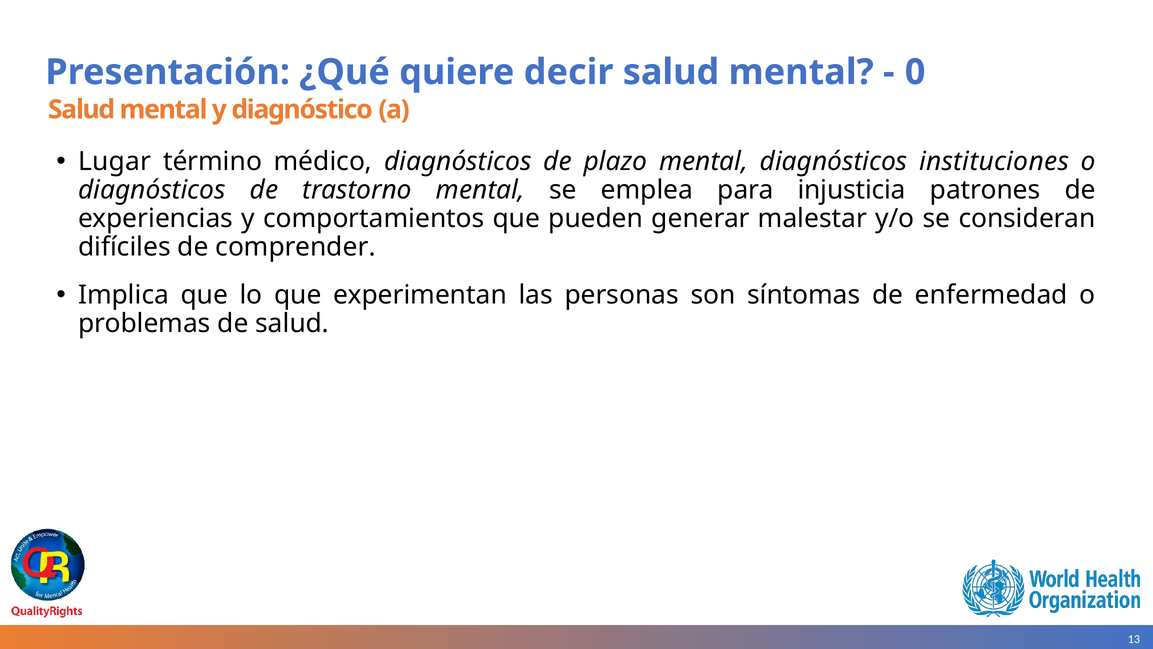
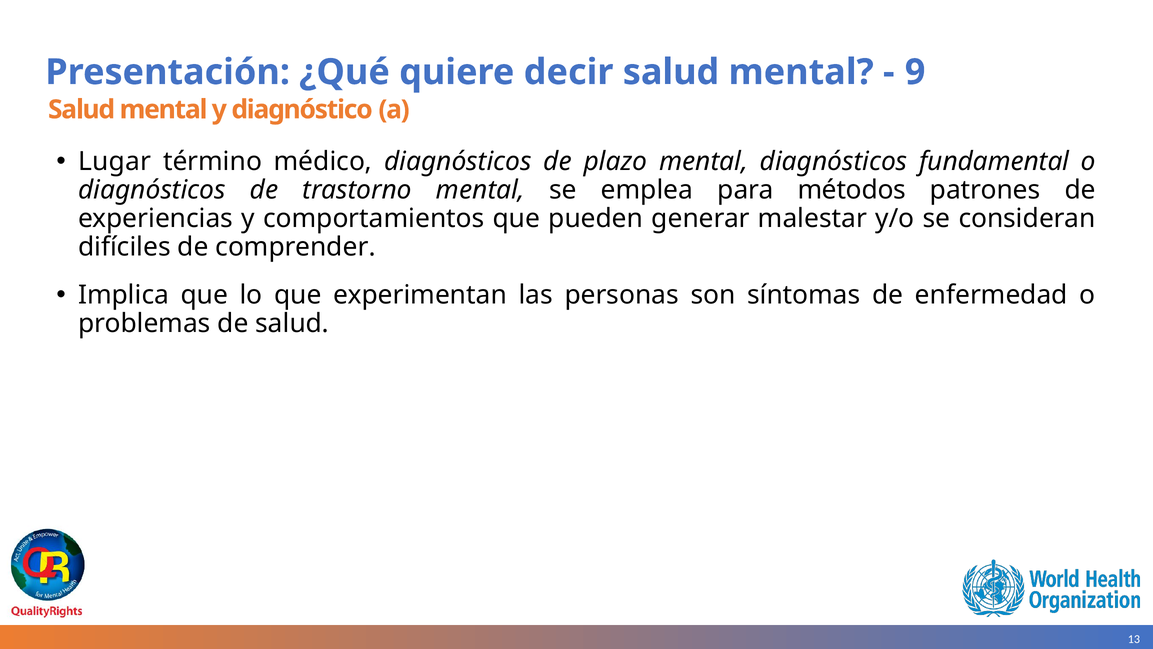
0: 0 -> 9
instituciones: instituciones -> fundamental
injusticia: injusticia -> métodos
